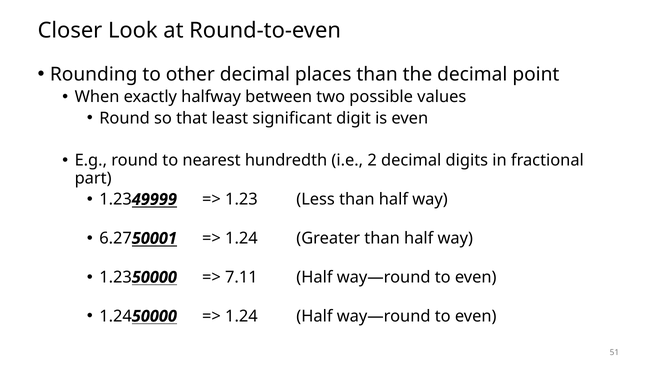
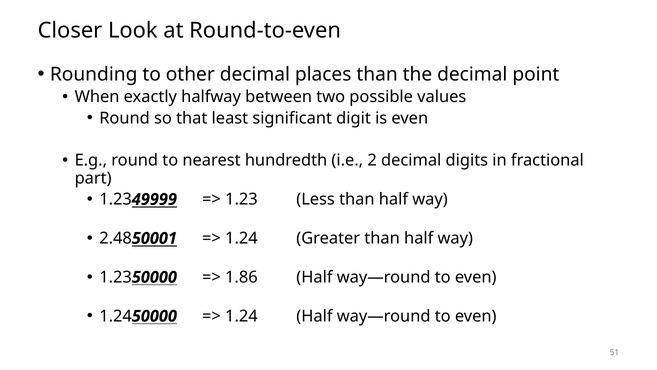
6.27: 6.27 -> 2.48
7.11: 7.11 -> 1.86
